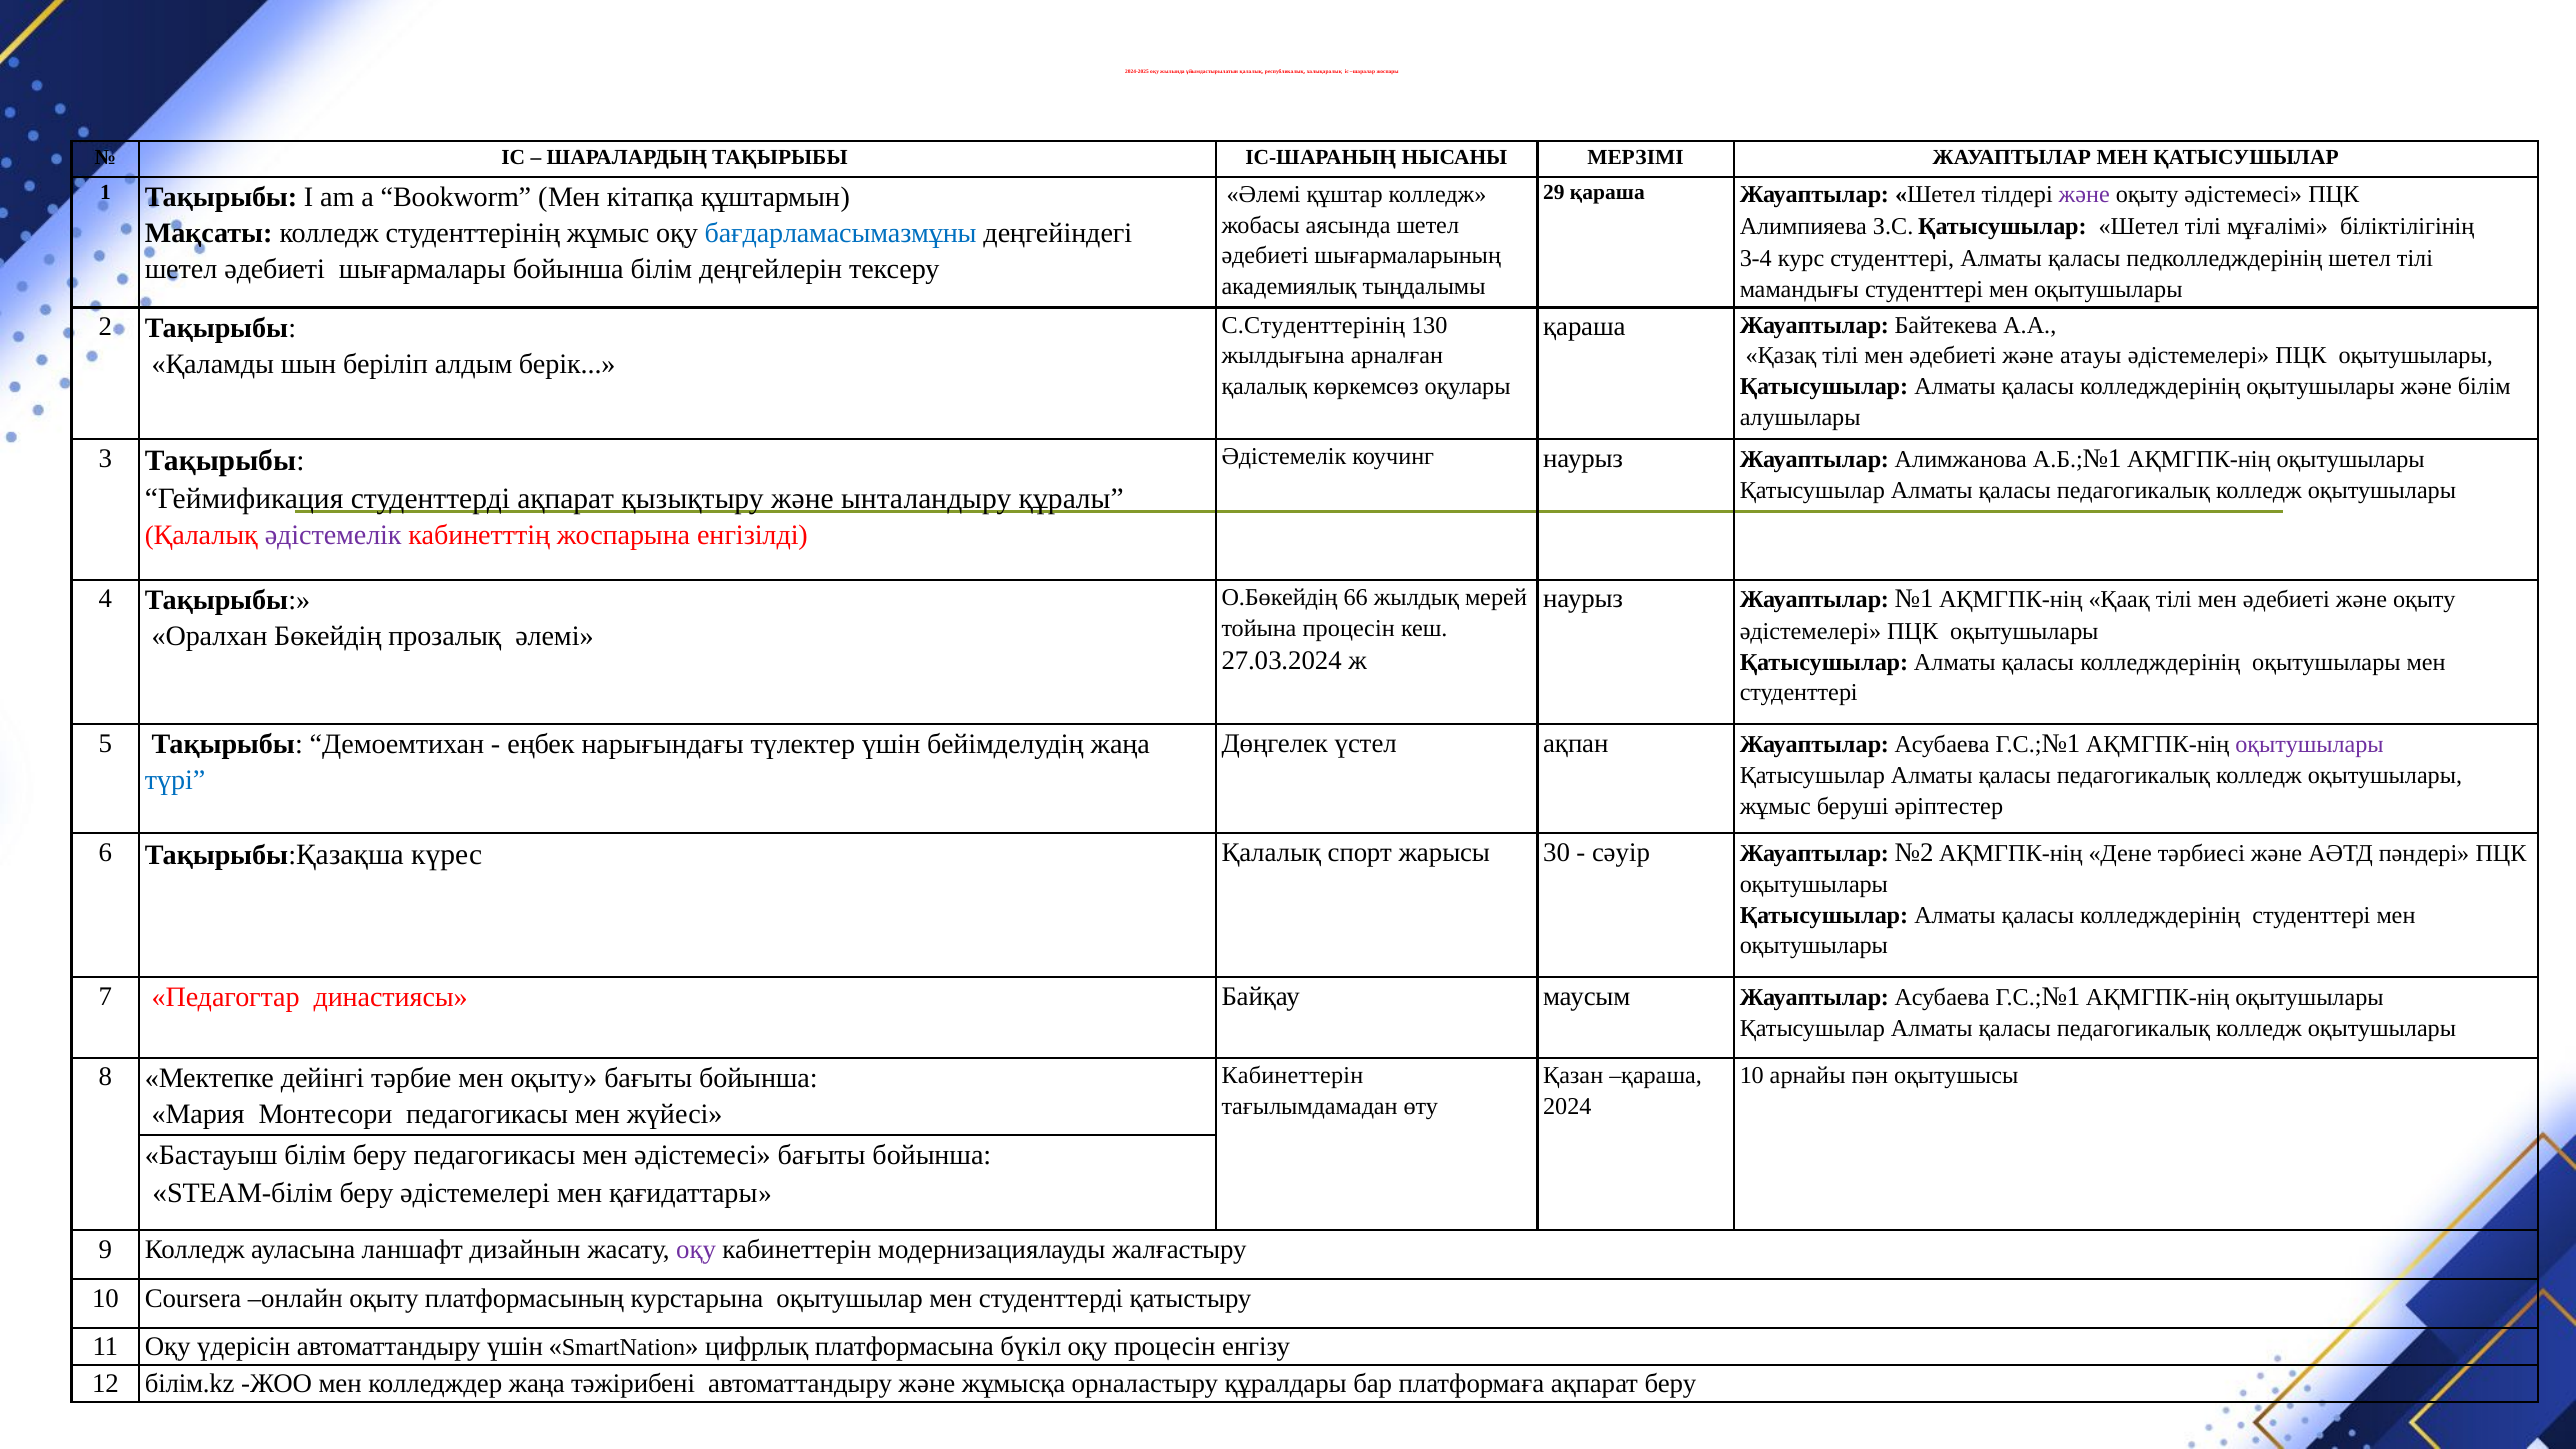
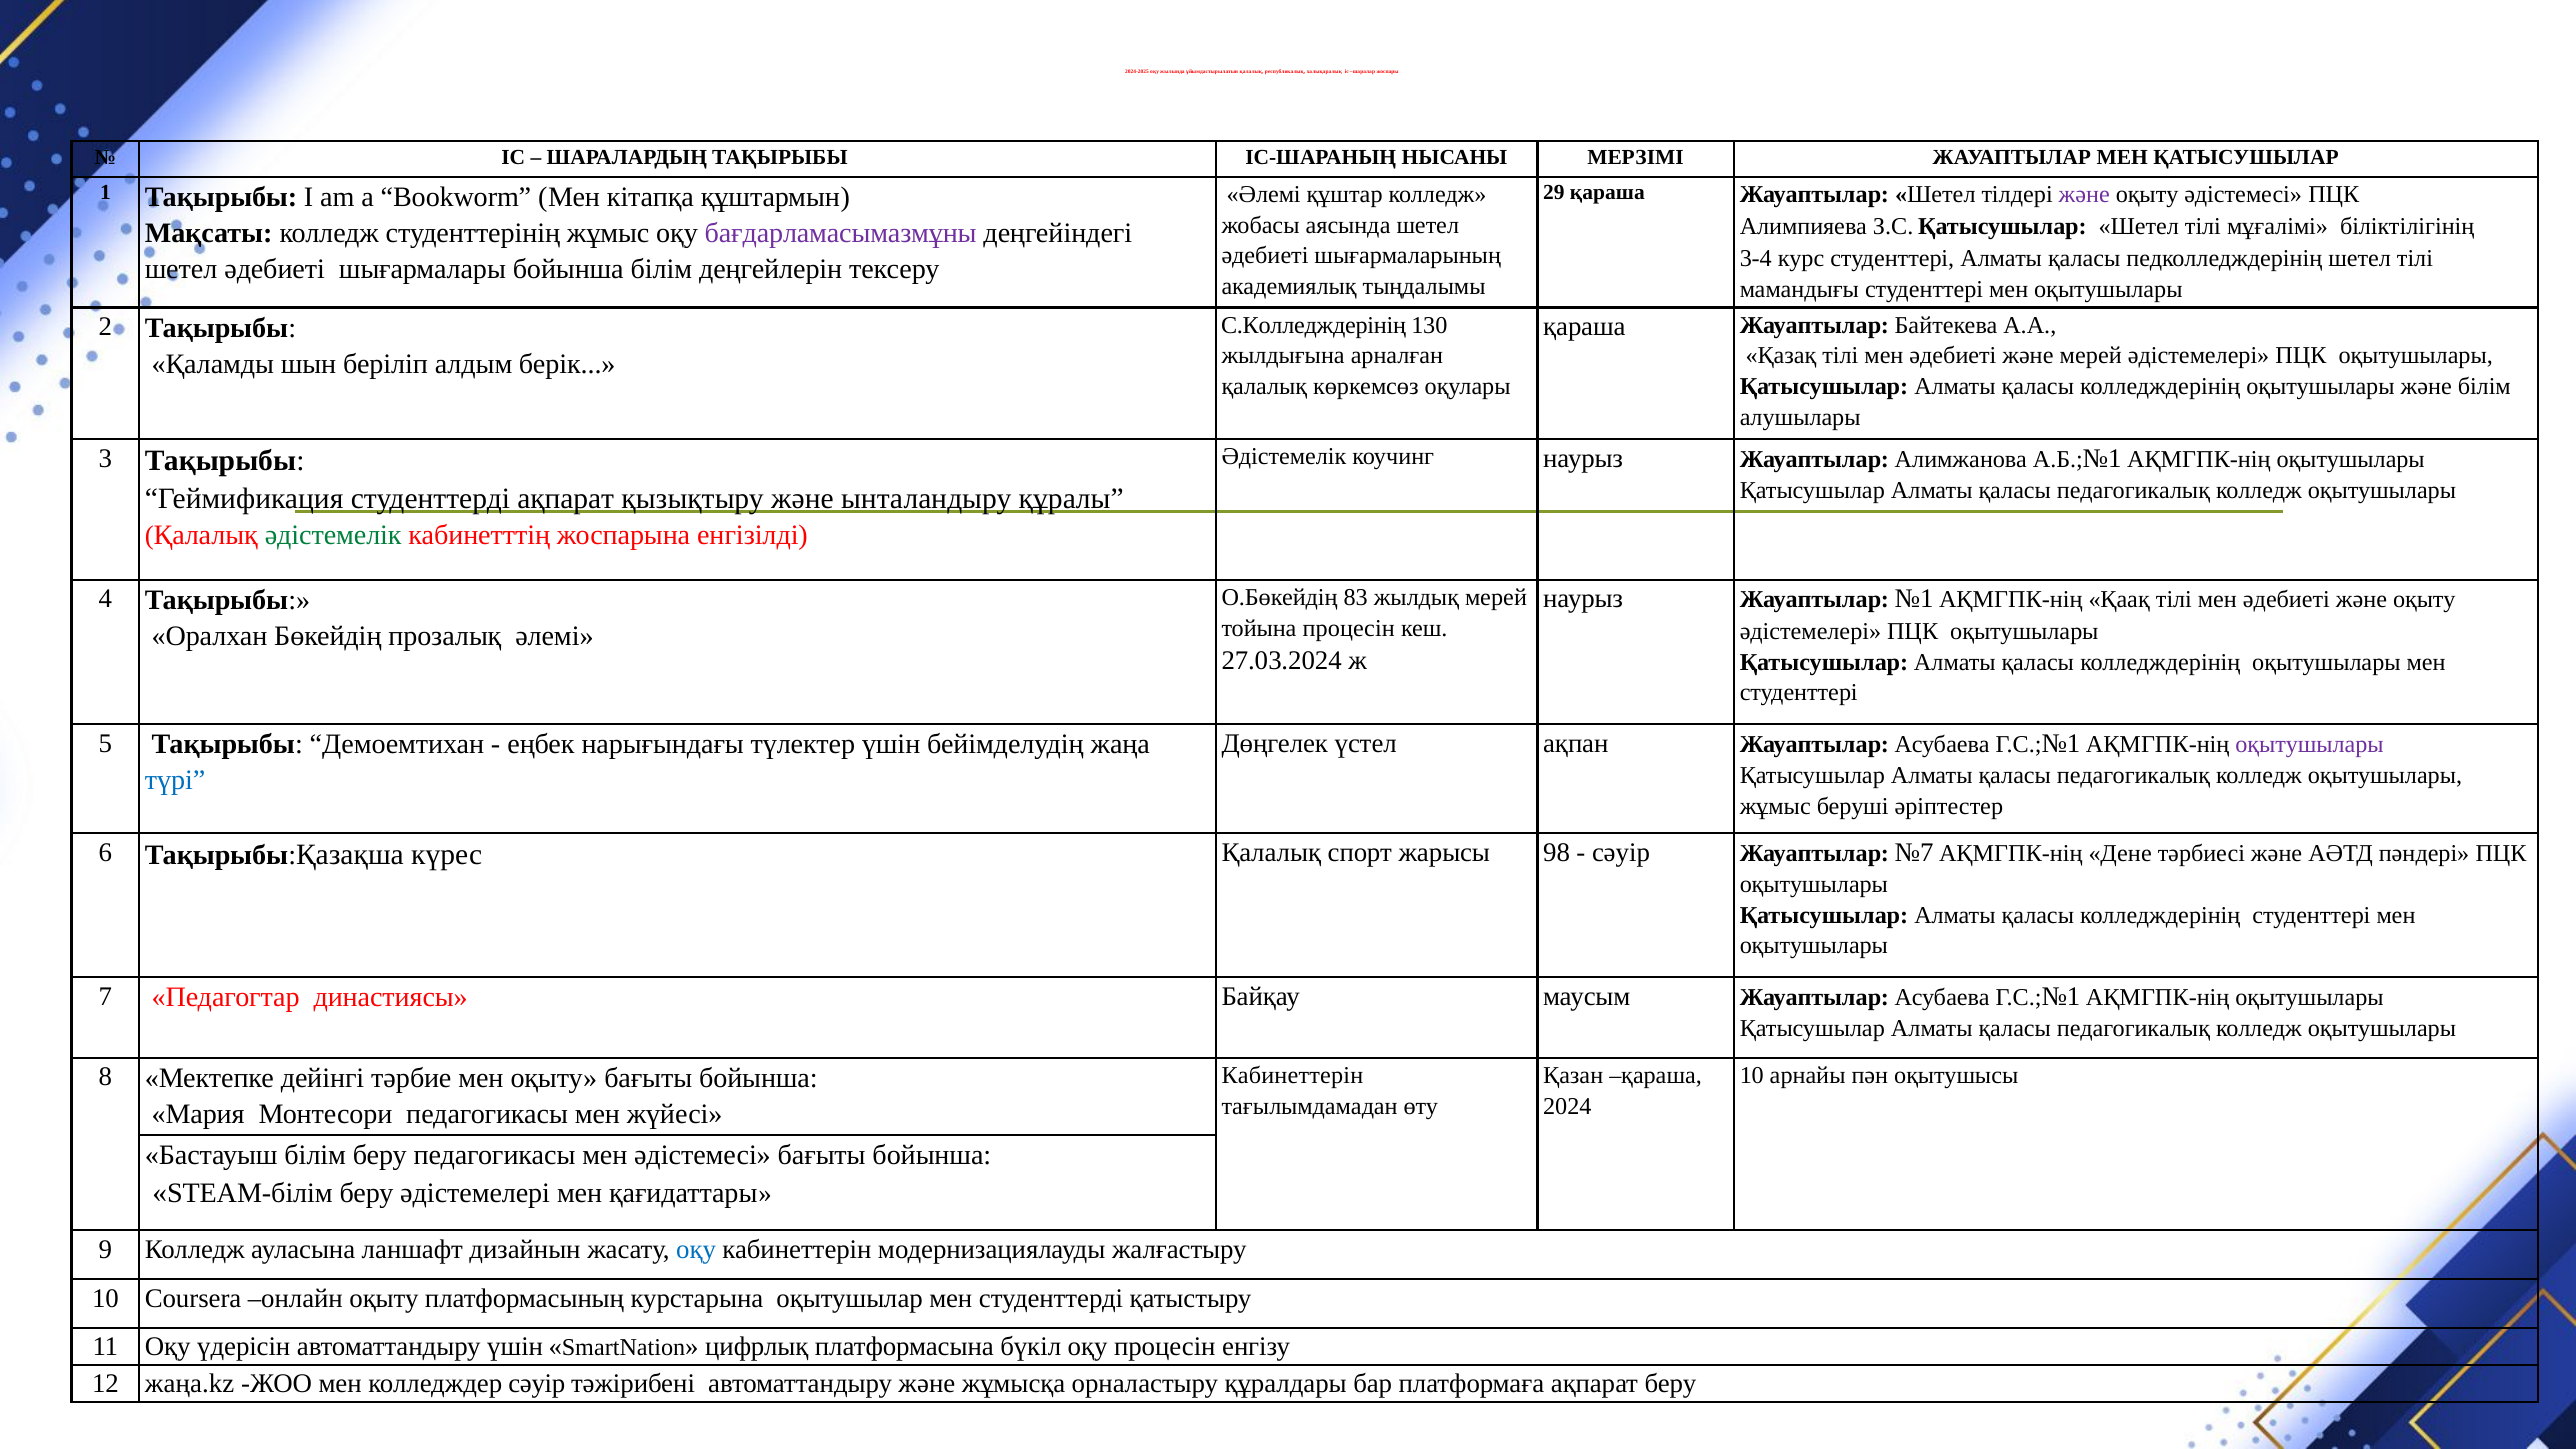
бағдарламасымазмұны colour: blue -> purple
С.Студенттерінің: С.Студенттерінің -> С.Колледждерінің
және атауы: атауы -> мерей
әдістемелік at (333, 535) colour: purple -> green
66: 66 -> 83
30: 30 -> 98
№2: №2 -> №7
оқу at (696, 1250) colour: purple -> blue
білім.kz: білім.kz -> жаңа.kz
колледждер жаңа: жаңа -> сәуір
